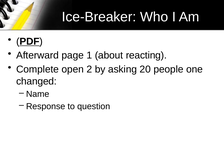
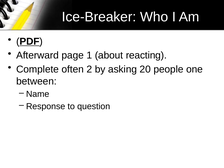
open: open -> often
changed: changed -> between
